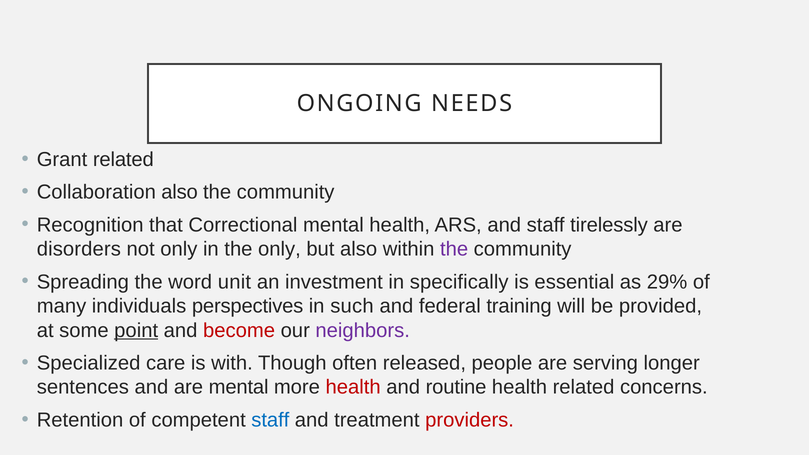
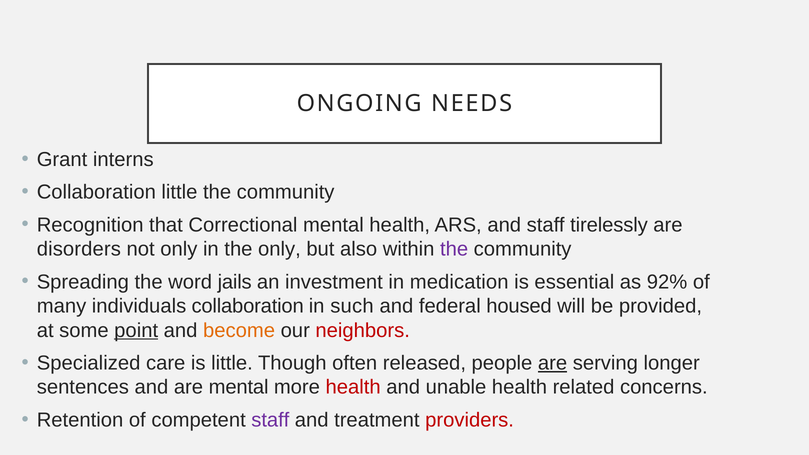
Grant related: related -> interns
Collaboration also: also -> little
unit: unit -> jails
specifically: specifically -> medication
29%: 29% -> 92%
individuals perspectives: perspectives -> collaboration
training: training -> housed
become colour: red -> orange
neighbors colour: purple -> red
is with: with -> little
are at (553, 363) underline: none -> present
routine: routine -> unable
staff at (270, 420) colour: blue -> purple
